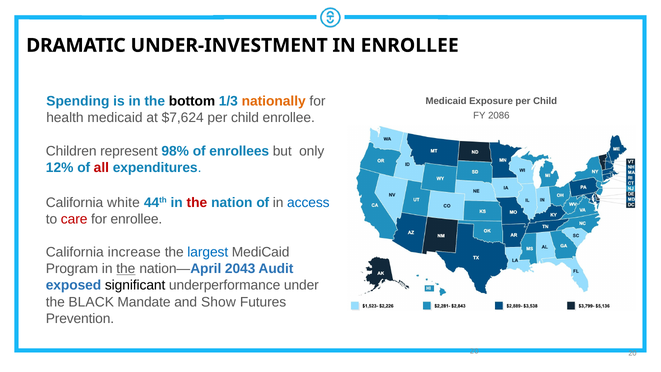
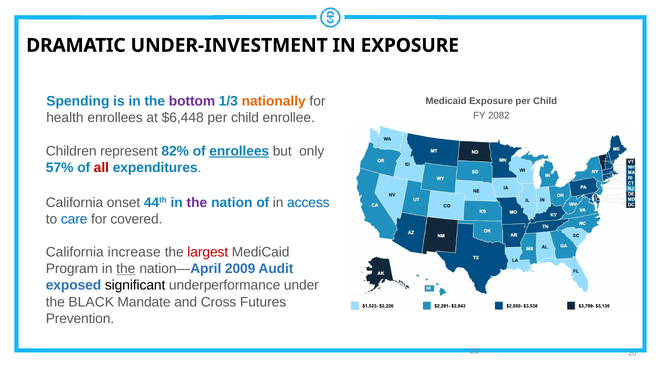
IN ENROLLEE: ENROLLEE -> EXPOSURE
bottom colour: black -> purple
2086: 2086 -> 2082
health medicaid: medicaid -> enrollees
$7,624: $7,624 -> $6,448
98%: 98% -> 82%
enrollees at (239, 151) underline: none -> present
12%: 12% -> 57%
white: white -> onset
the at (197, 202) colour: red -> purple
care colour: red -> blue
for enrollee: enrollee -> covered
largest colour: blue -> red
2043: 2043 -> 2009
Show: Show -> Cross
